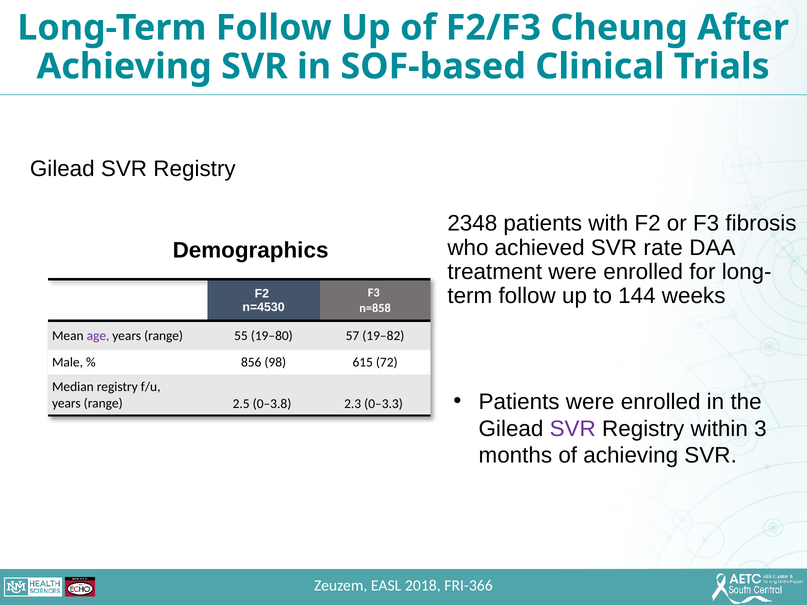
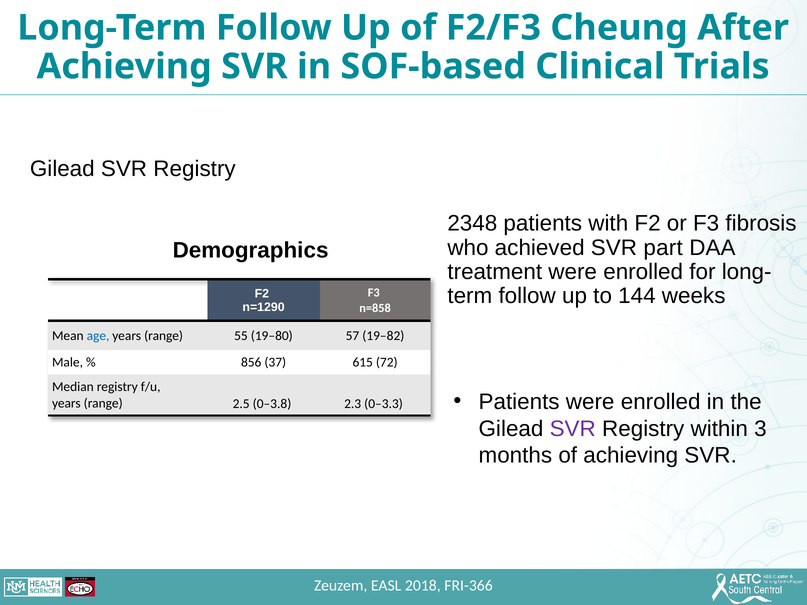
rate: rate -> part
n=4530: n=4530 -> n=1290
age colour: purple -> blue
98: 98 -> 37
